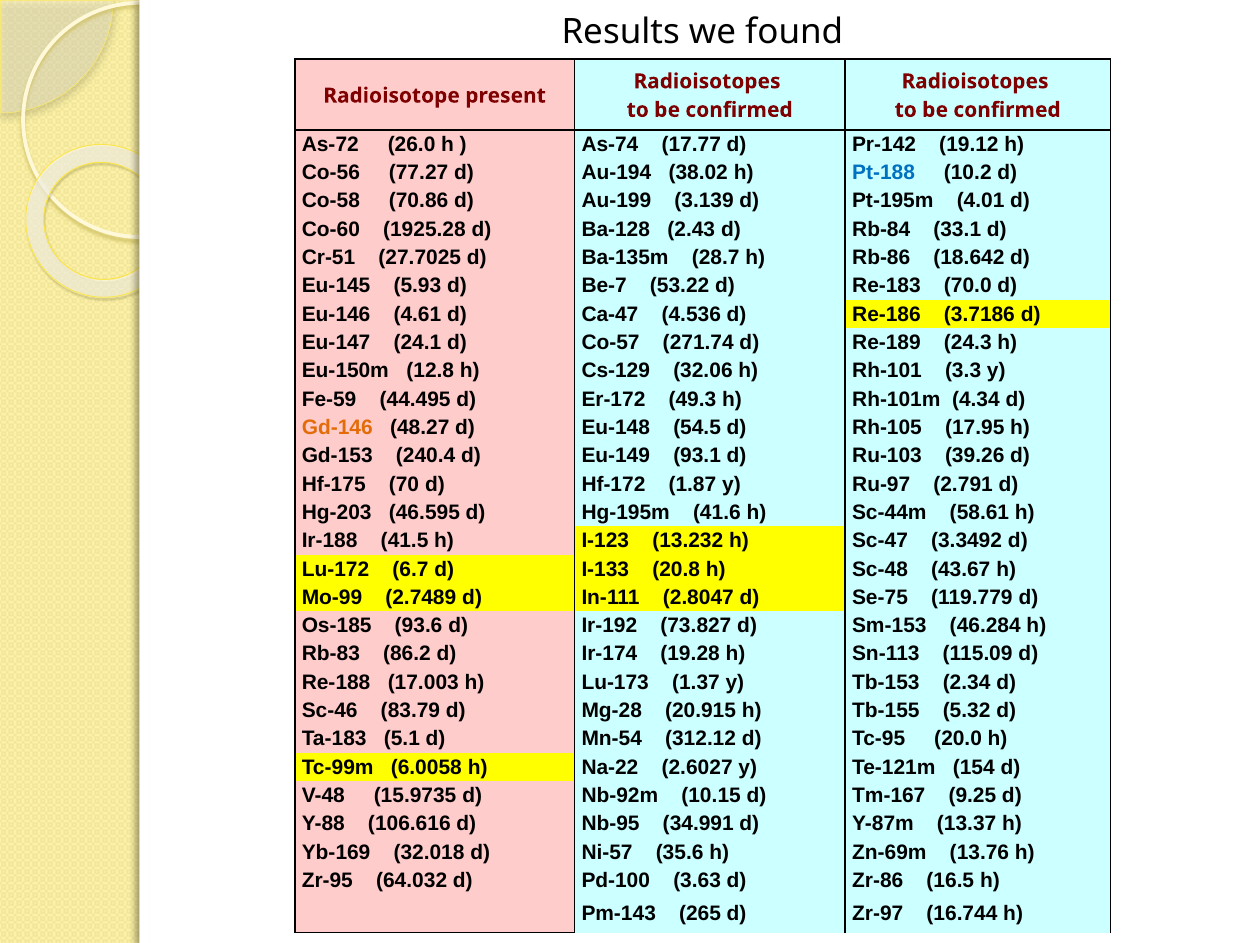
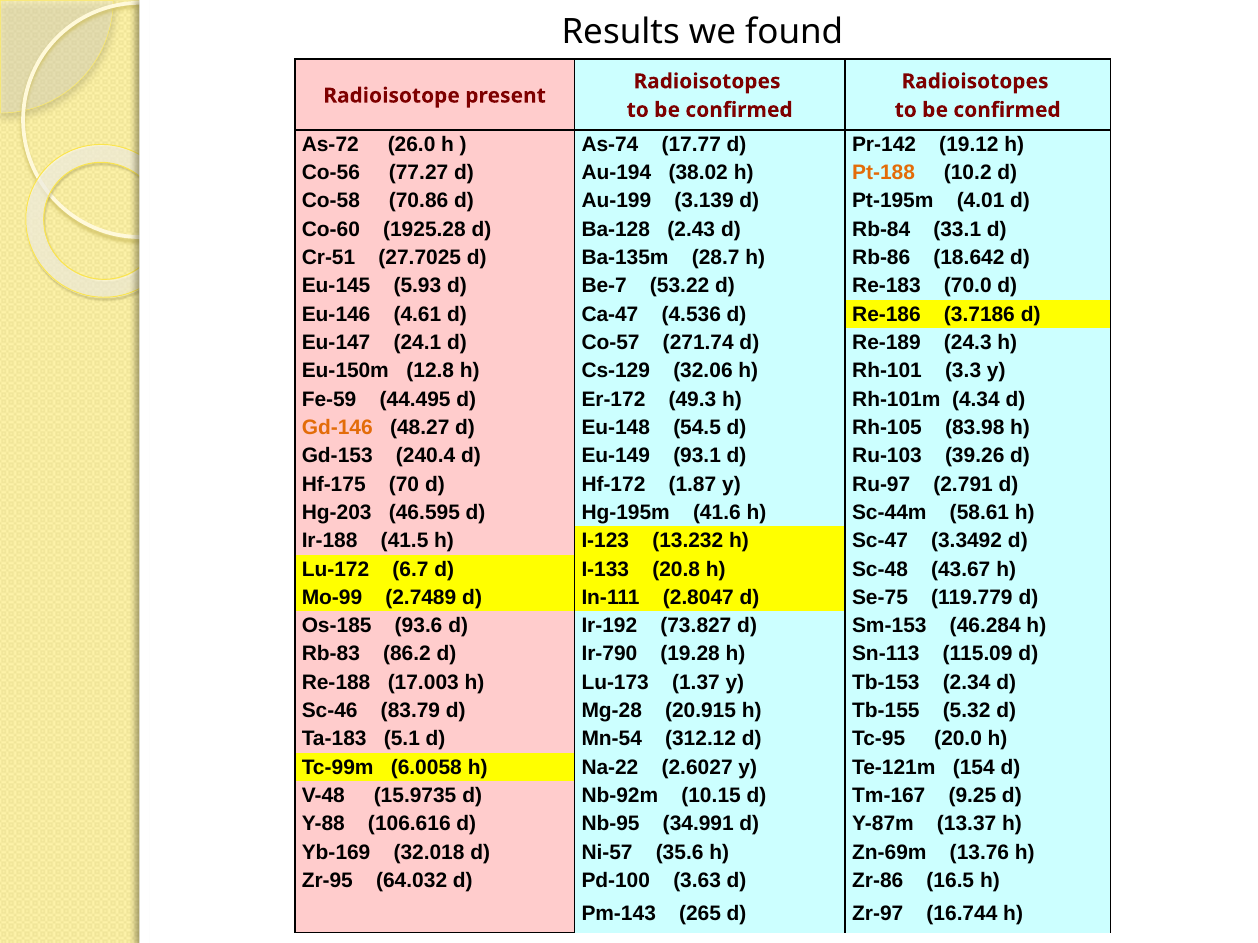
Pt-188 colour: blue -> orange
17.95: 17.95 -> 83.98
Ir-174: Ir-174 -> Ir-790
